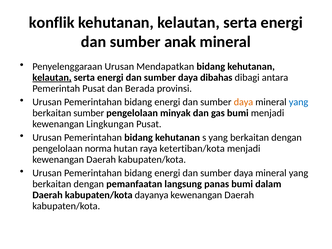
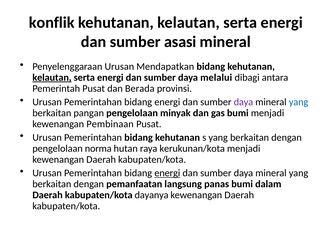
anak: anak -> asasi
dibahas: dibahas -> melalui
daya at (243, 102) colour: orange -> purple
berkaitan sumber: sumber -> pangan
Lingkungan: Lingkungan -> Pembinaan
ketertiban/kota: ketertiban/kota -> kerukunan/kota
energi at (167, 173) underline: none -> present
